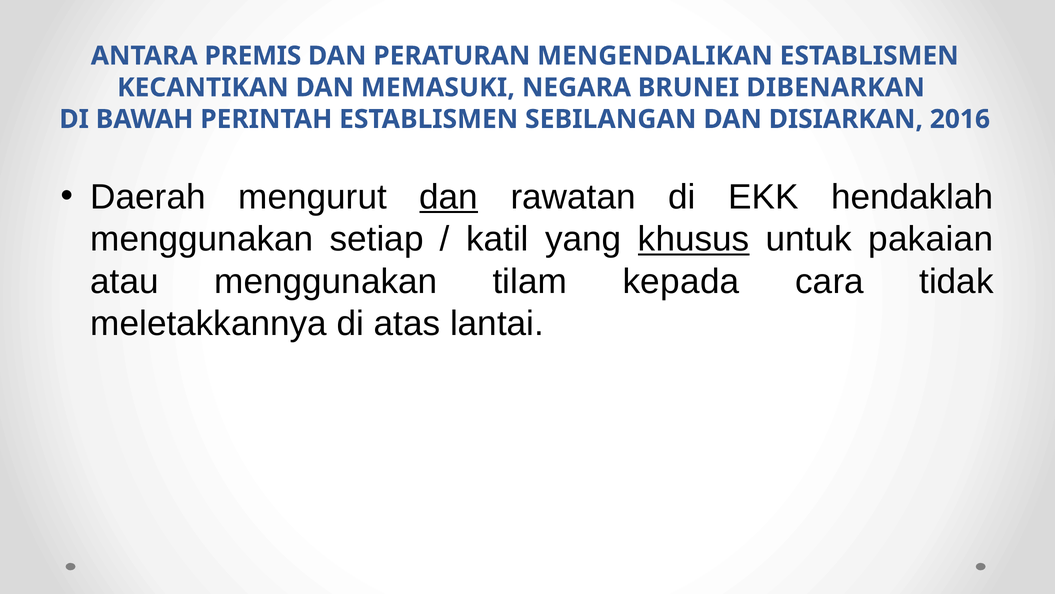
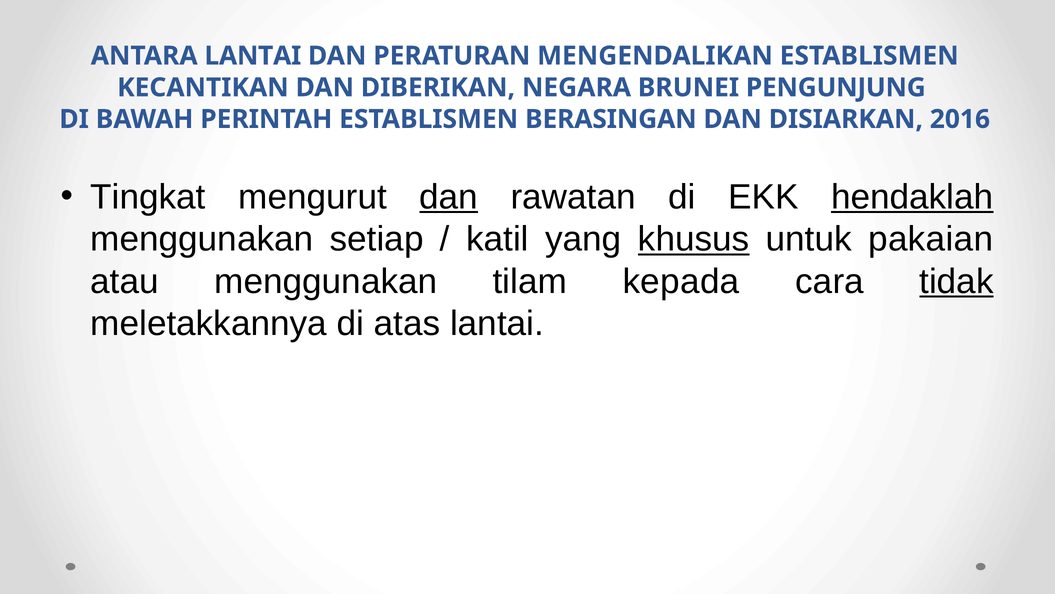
ANTARA PREMIS: PREMIS -> LANTAI
MEMASUKI: MEMASUKI -> DIBERIKAN
DIBENARKAN: DIBENARKAN -> PENGUNJUNG
SEBILANGAN: SEBILANGAN -> BERASINGAN
Daerah: Daerah -> Tingkat
hendaklah underline: none -> present
tidak underline: none -> present
